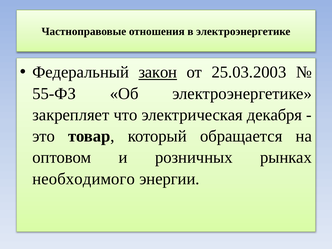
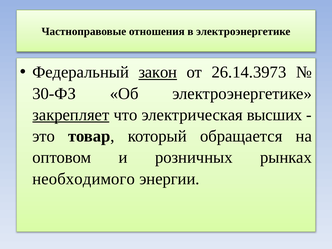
25.03.2003: 25.03.2003 -> 26.14.3973
55-ФЗ: 55-ФЗ -> 30-ФЗ
закрепляет underline: none -> present
декабря: декабря -> высших
